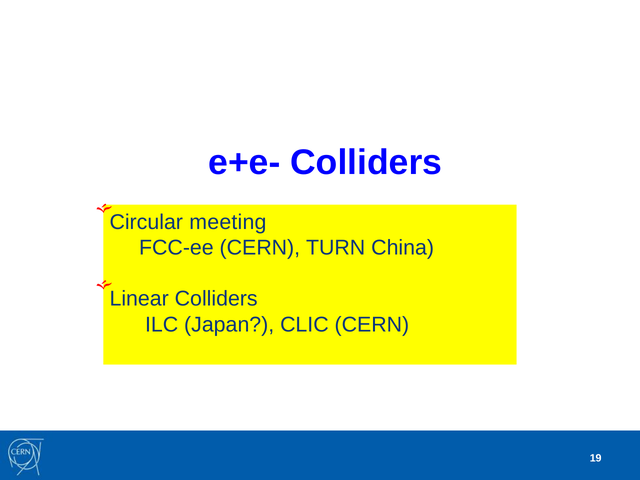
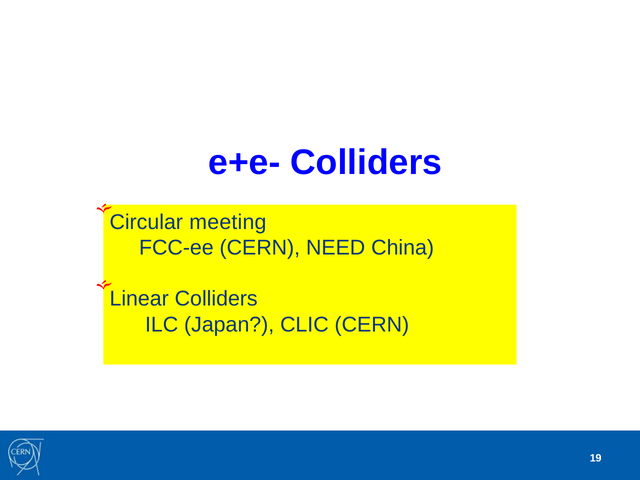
TURN: TURN -> NEED
